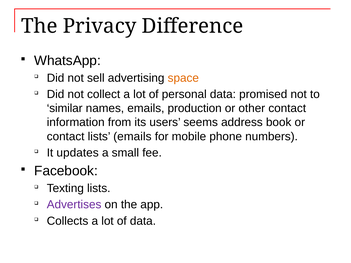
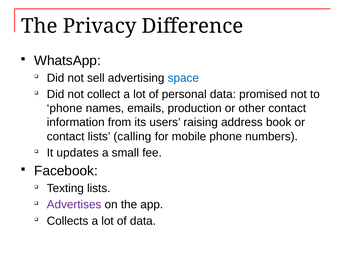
space colour: orange -> blue
similar at (65, 108): similar -> phone
seems: seems -> raising
lists emails: emails -> calling
